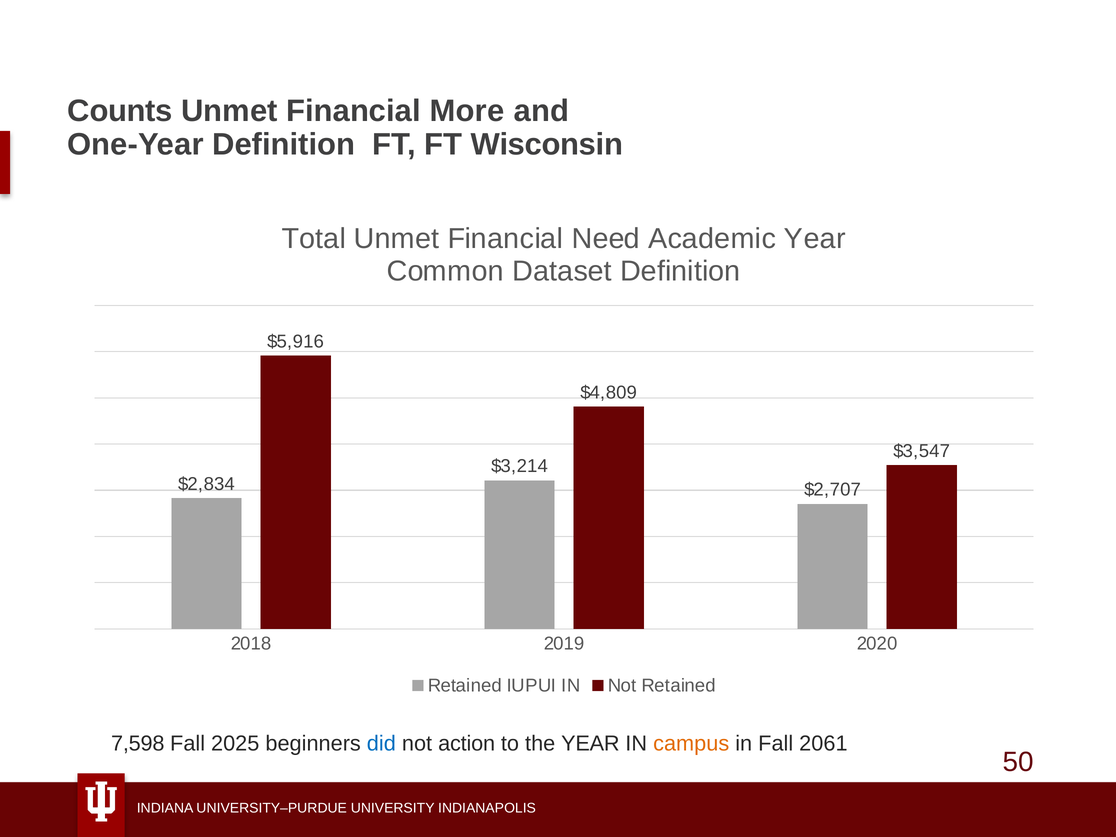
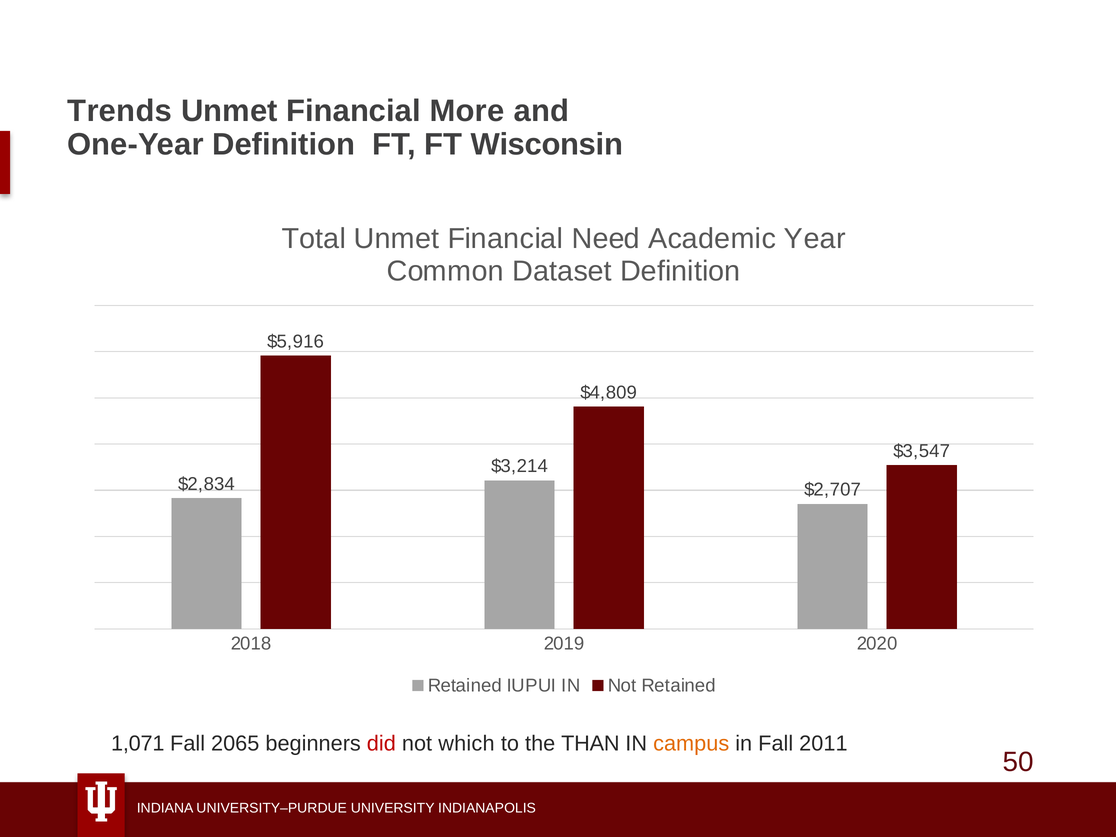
Counts: Counts -> Trends
7,598: 7,598 -> 1,071
2025: 2025 -> 2065
did colour: blue -> red
action: action -> which
the YEAR: YEAR -> THAN
2061: 2061 -> 2011
